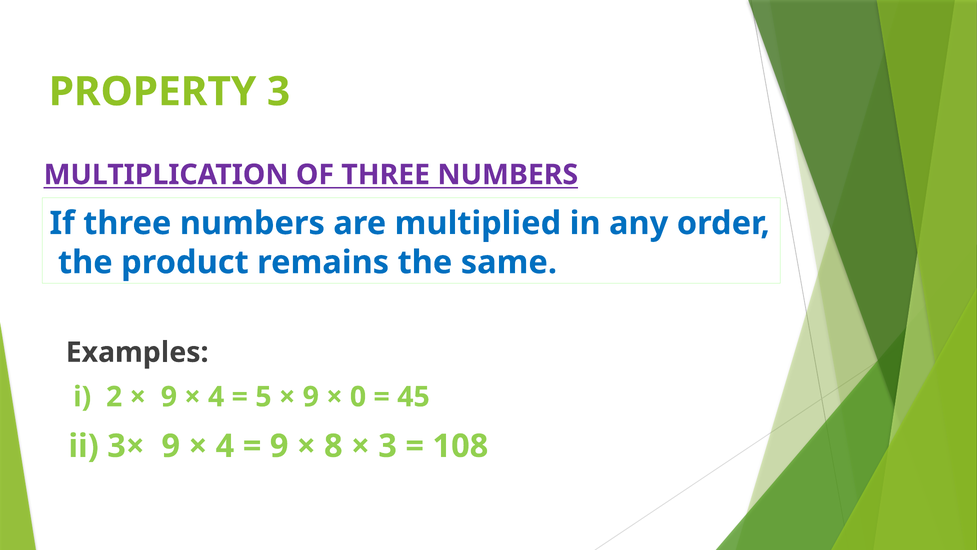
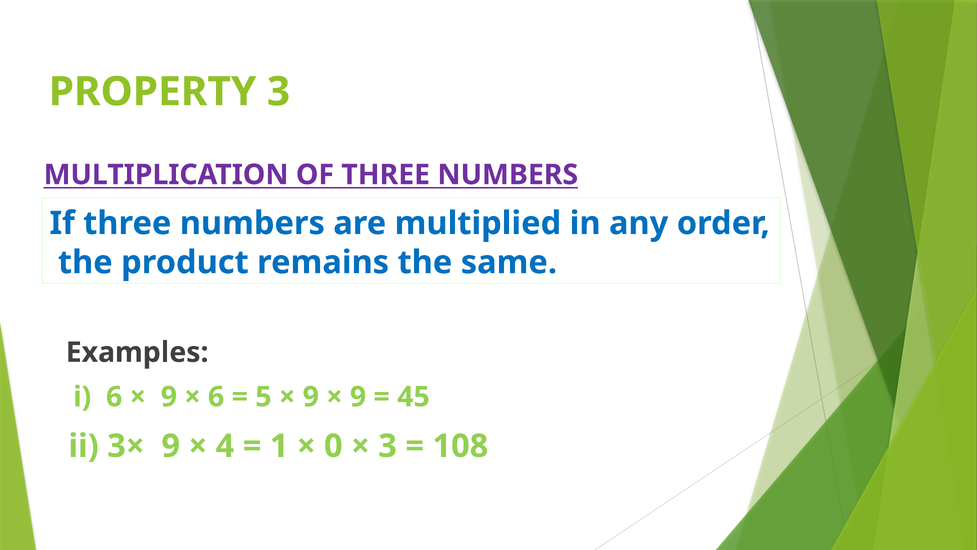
i 2: 2 -> 6
4 at (216, 397): 4 -> 6
0 at (358, 397): 0 -> 9
9 at (279, 446): 9 -> 1
8: 8 -> 0
